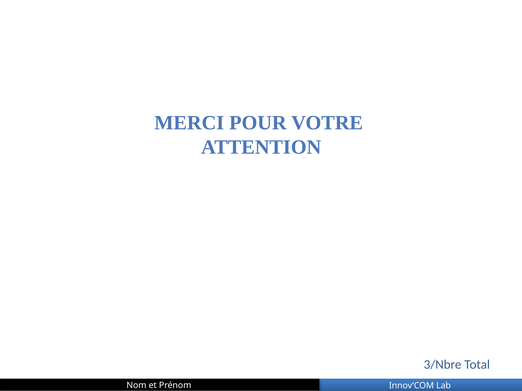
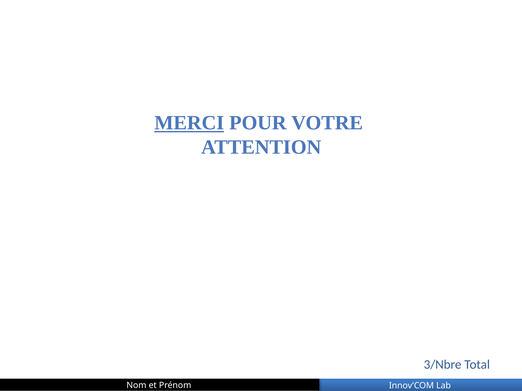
MERCI underline: none -> present
